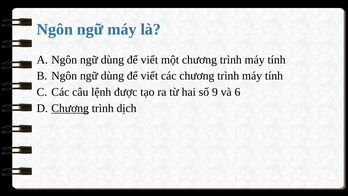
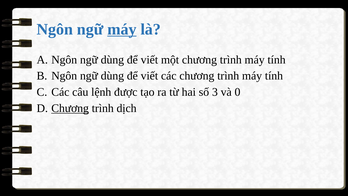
máy at (122, 29) underline: none -> present
9: 9 -> 3
6: 6 -> 0
